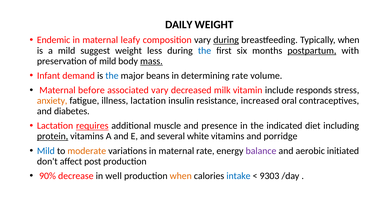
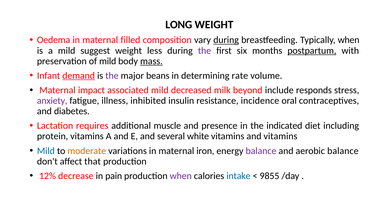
DAILY: DAILY -> LONG
Endemic: Endemic -> Oedema
leafy: leafy -> filled
the at (205, 50) colour: blue -> purple
demand underline: none -> present
the at (112, 76) colour: blue -> purple
before: before -> impact
associated vary: vary -> mild
vitamin: vitamin -> beyond
anxiety colour: orange -> purple
illness lactation: lactation -> inhibited
increased: increased -> incidence
requires underline: present -> none
protein underline: present -> none
and porridge: porridge -> vitamins
maternal rate: rate -> iron
aerobic initiated: initiated -> balance
post: post -> that
90%: 90% -> 12%
well: well -> pain
when at (181, 176) colour: orange -> purple
9303: 9303 -> 9855
